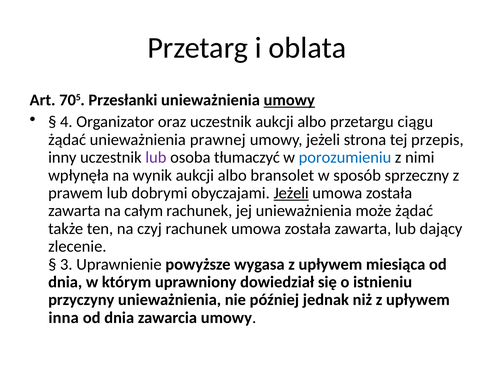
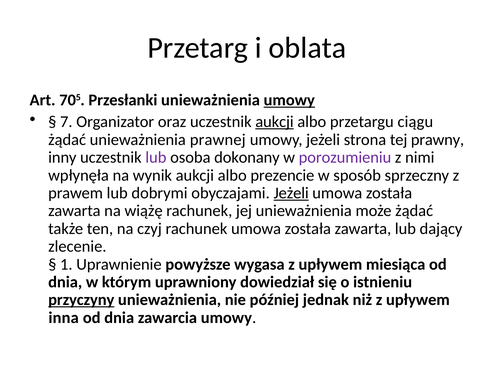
4: 4 -> 7
aukcji at (274, 122) underline: none -> present
przepis: przepis -> prawny
tłumaczyć: tłumaczyć -> dokonany
porozumieniu colour: blue -> purple
bransolet: bransolet -> prezencie
całym: całym -> wiążę
3: 3 -> 1
przyczyny underline: none -> present
